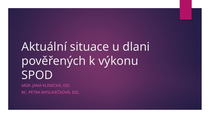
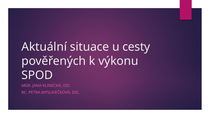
dlani: dlani -> cesty
